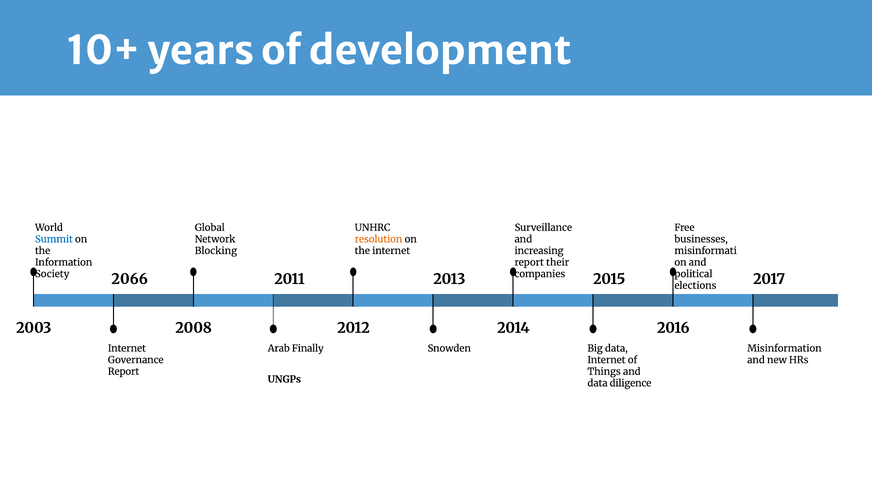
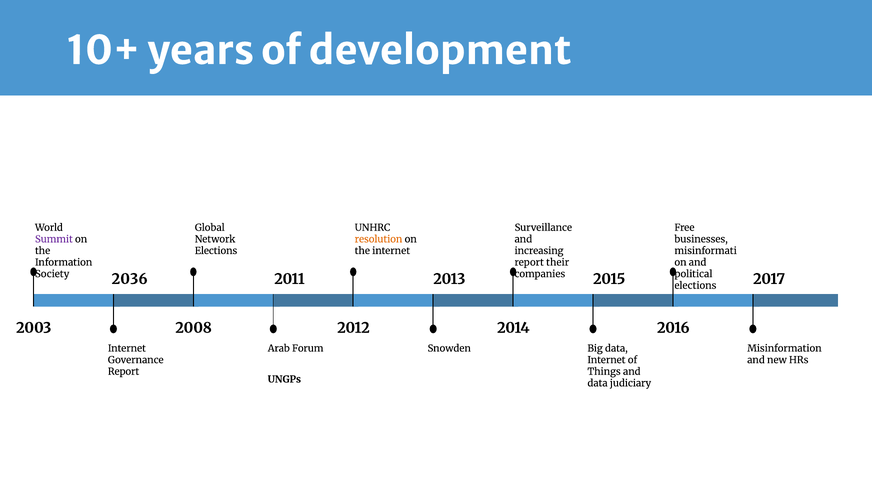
Summit colour: blue -> purple
Blocking at (216, 251): Blocking -> Elections
2066: 2066 -> 2036
Finally: Finally -> Forum
diligence: diligence -> judiciary
